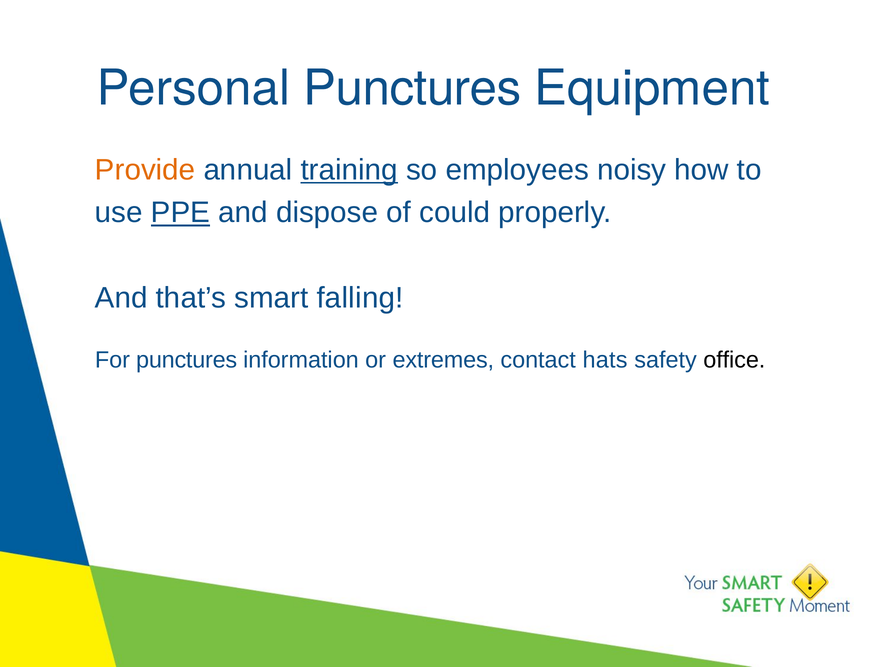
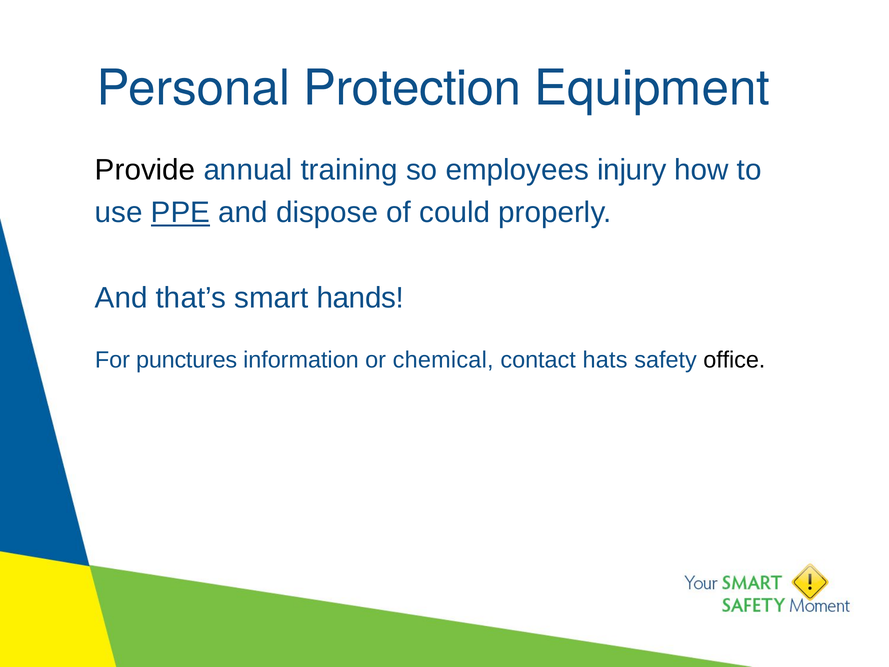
Personal Punctures: Punctures -> Protection
Provide colour: orange -> black
training underline: present -> none
noisy: noisy -> injury
falling: falling -> hands
extremes: extremes -> chemical
